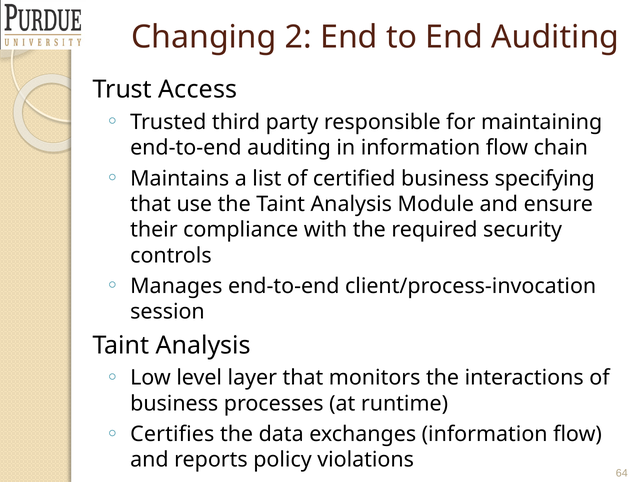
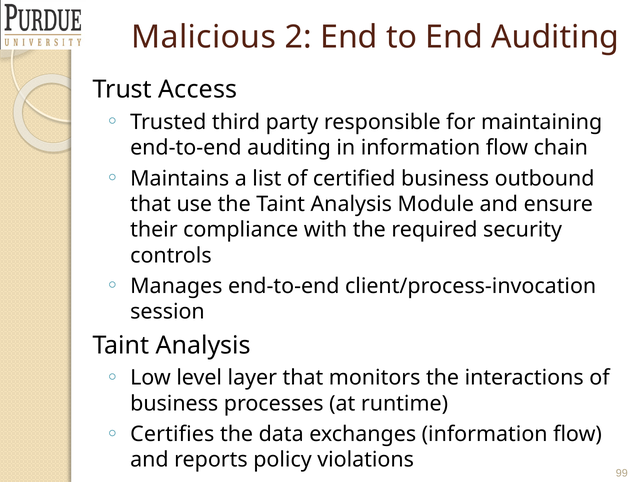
Changing: Changing -> Malicious
specifying: specifying -> outbound
64: 64 -> 99
